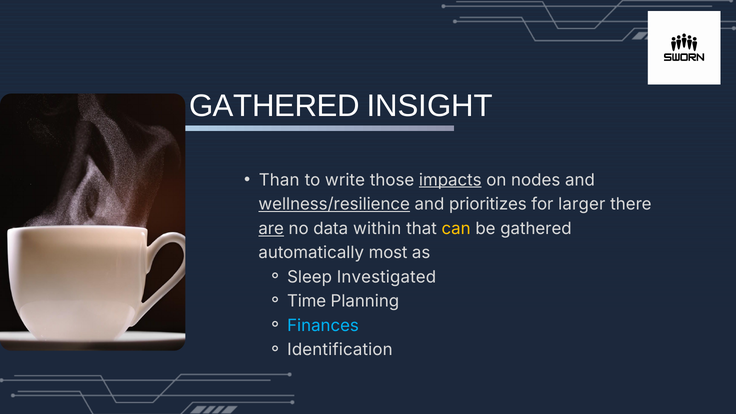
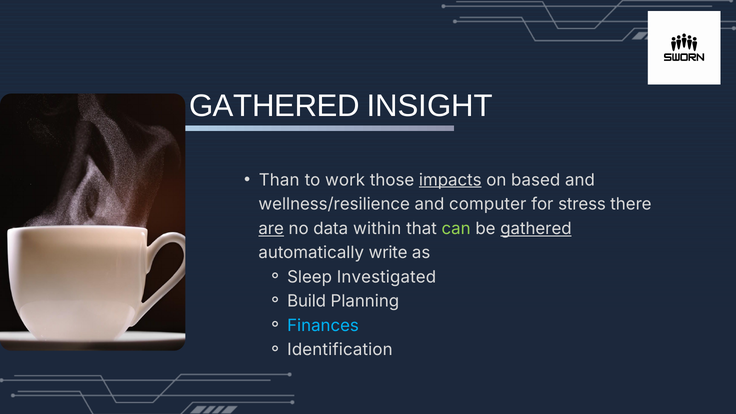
write: write -> work
nodes: nodes -> based
wellness/resilience underline: present -> none
prioritizes: prioritizes -> computer
larger: larger -> stress
can colour: yellow -> light green
gathered at (536, 229) underline: none -> present
most: most -> write
Time: Time -> Build
